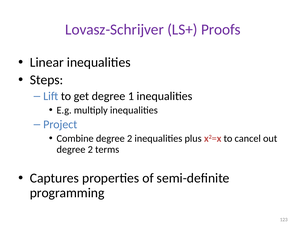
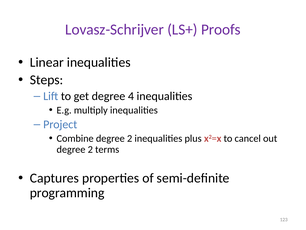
1: 1 -> 4
